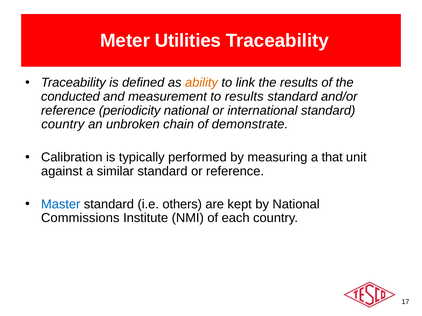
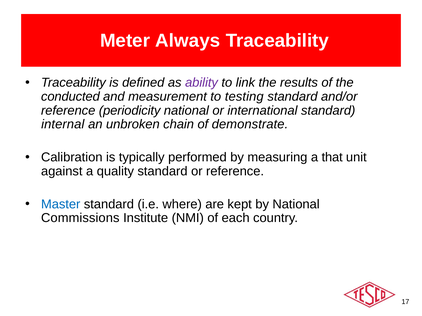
Utilities: Utilities -> Always
ability colour: orange -> purple
to results: results -> testing
country at (63, 125): country -> internal
similar: similar -> quality
others: others -> where
